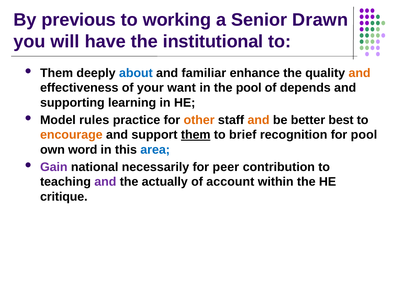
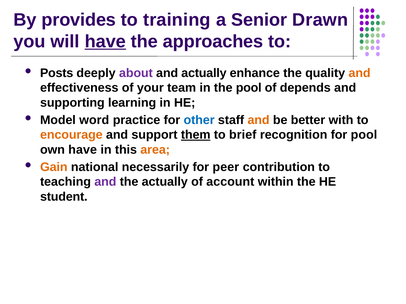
previous: previous -> provides
working: working -> training
have at (105, 42) underline: none -> present
institutional: institutional -> approaches
Them at (57, 73): Them -> Posts
about colour: blue -> purple
and familiar: familiar -> actually
want: want -> team
rules: rules -> word
other colour: orange -> blue
best: best -> with
own word: word -> have
area colour: blue -> orange
Gain colour: purple -> orange
critique: critique -> student
